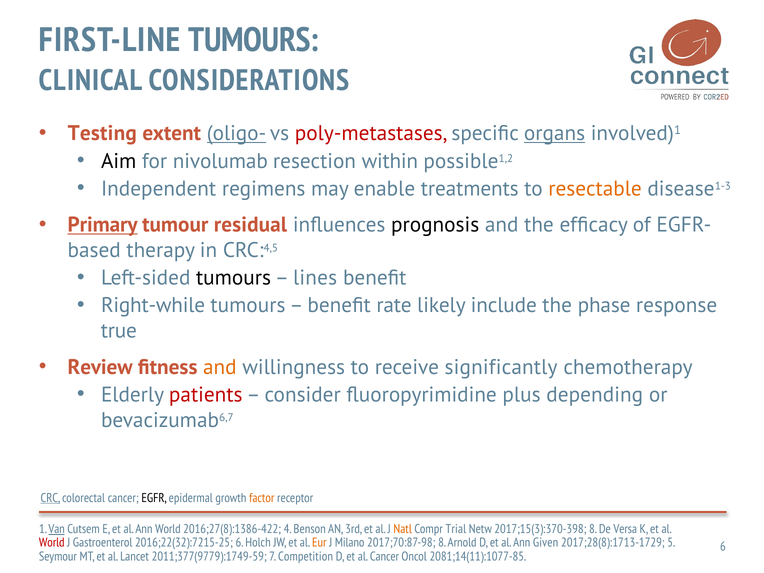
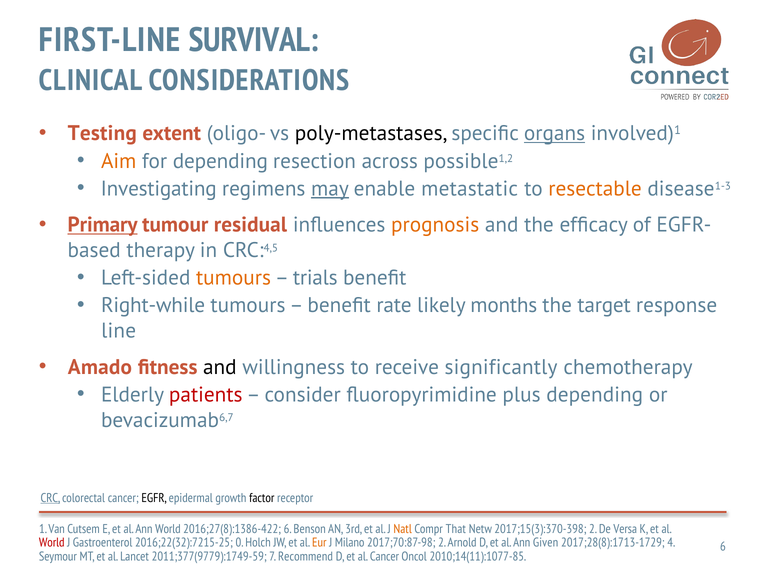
FIRST-LINE TUMOURS: TUMOURS -> SURVIVAL
oligo- underline: present -> none
poly-metastases colour: red -> black
Aim colour: black -> orange
for nivolumab: nivolumab -> depending
within: within -> across
Independent: Independent -> Investigating
may underline: none -> present
treatments: treatments -> metastatic
prognosis colour: black -> orange
tumours at (234, 278) colour: black -> orange
lines: lines -> trials
include: include -> months
phase: phase -> target
true: true -> line
Review: Review -> Amado
and at (220, 367) colour: orange -> black
factor colour: orange -> black
Van underline: present -> none
2016;27(8):1386-422 4: 4 -> 6
Trial: Trial -> That
2017;15(3):370-398 8: 8 -> 2
2016;22(32):7215-25 6: 6 -> 0
2017;70:87-98 8: 8 -> 2
5: 5 -> 4
Competition: Competition -> Recommend
2081;14(11):1077-85: 2081;14(11):1077-85 -> 2010;14(11):1077-85
